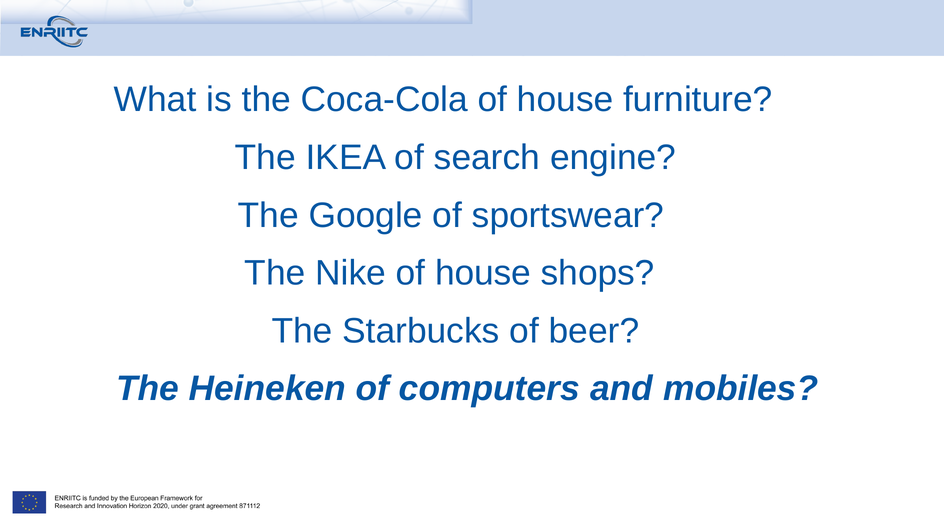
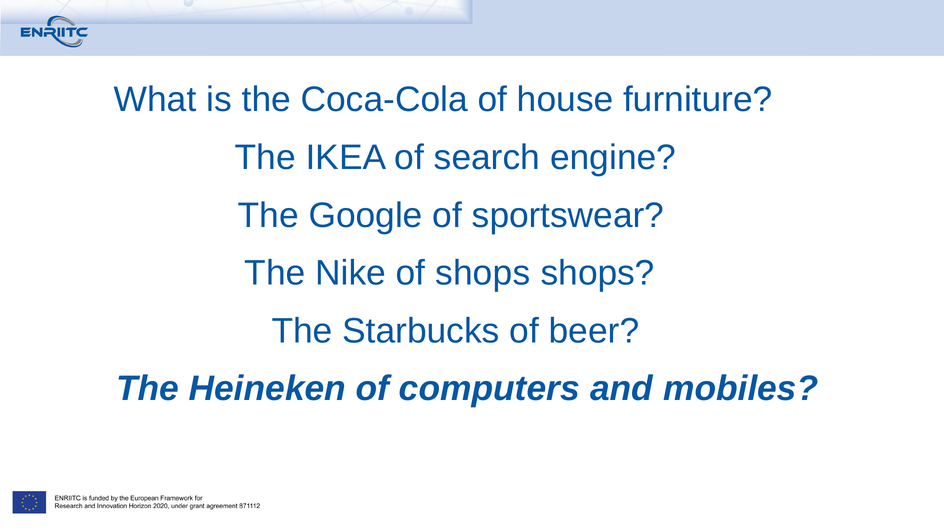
Nike of house: house -> shops
